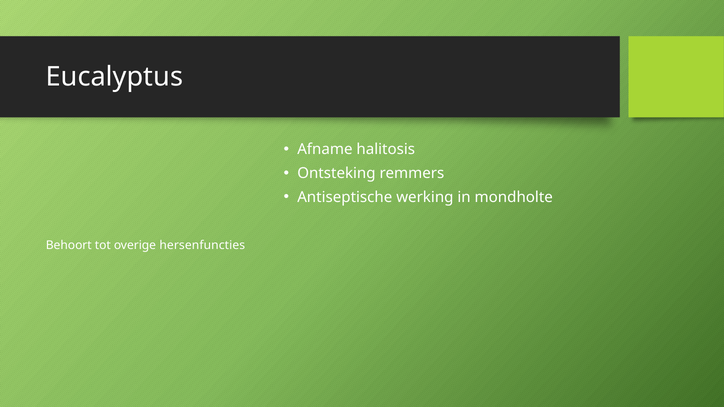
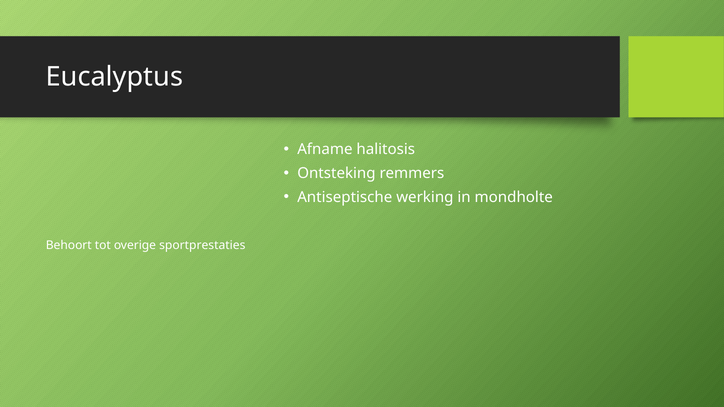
hersenfuncties: hersenfuncties -> sportprestaties
